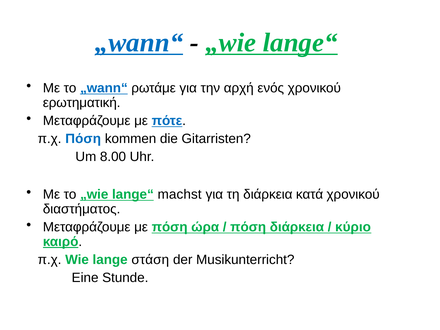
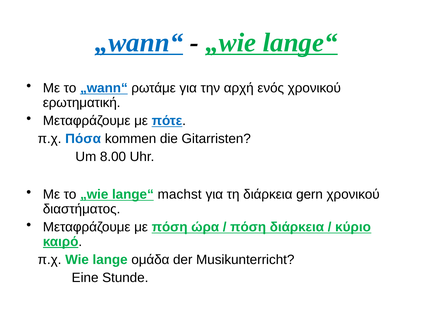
π.χ Πόση: Πόση -> Πόσα
κατά: κατά -> gern
στάση: στάση -> ομάδα
